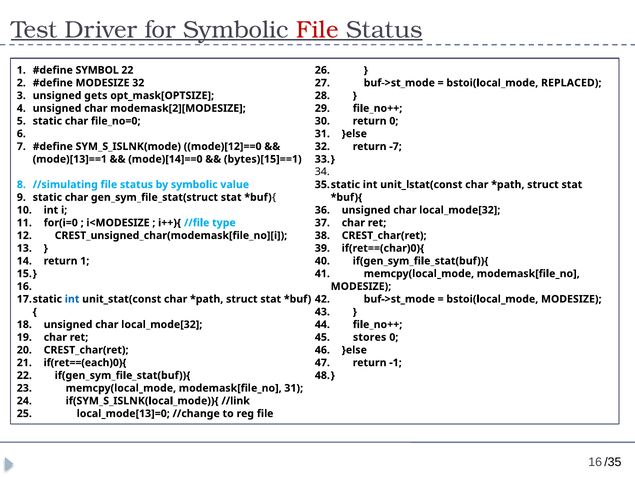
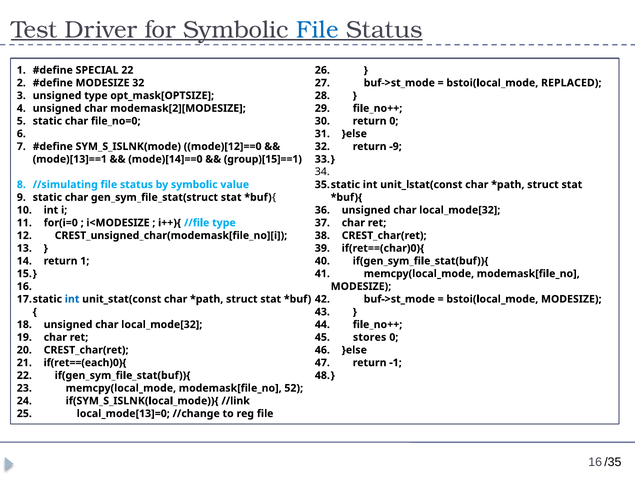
File at (318, 30) colour: red -> blue
SYMBOL: SYMBOL -> SPECIAL
unsigned gets: gets -> type
-7: -7 -> -9
bytes)[15]==1: bytes)[15]==1 -> group)[15]==1
modemask[file_no 31: 31 -> 52
